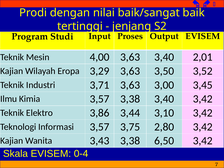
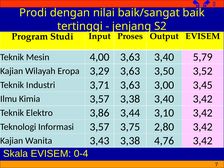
2,01: 2,01 -> 5,79
6,50: 6,50 -> 4,76
